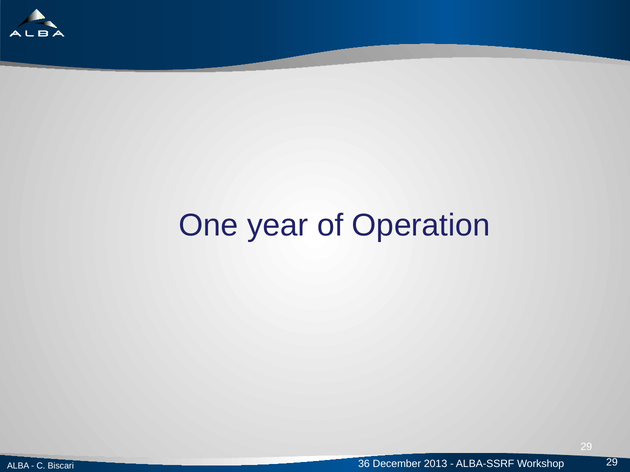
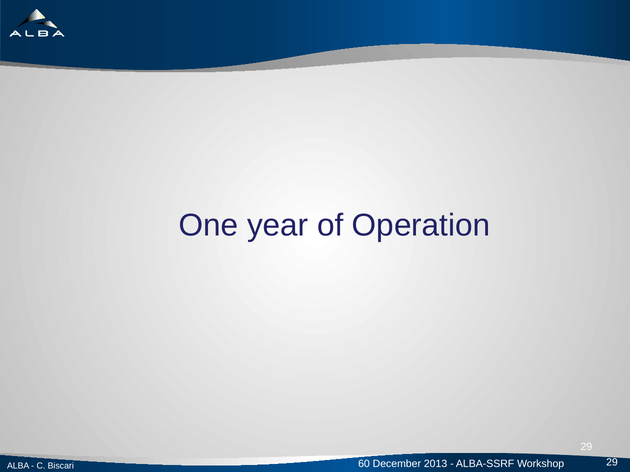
36: 36 -> 60
